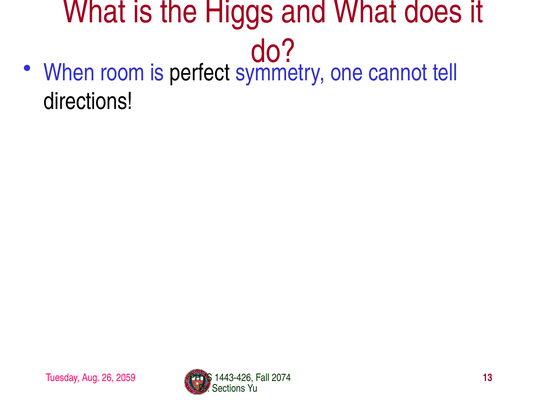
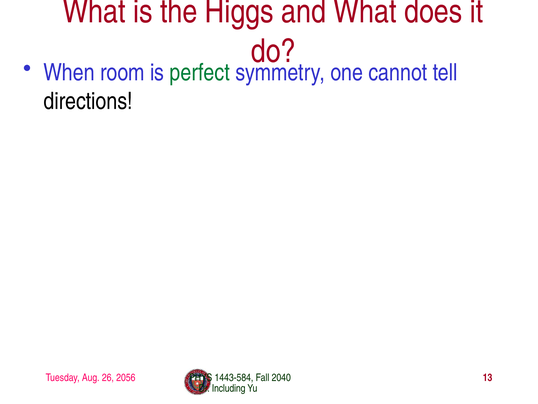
perfect colour: black -> green
2059: 2059 -> 2056
1443-426: 1443-426 -> 1443-584
2074: 2074 -> 2040
Sections: Sections -> Including
